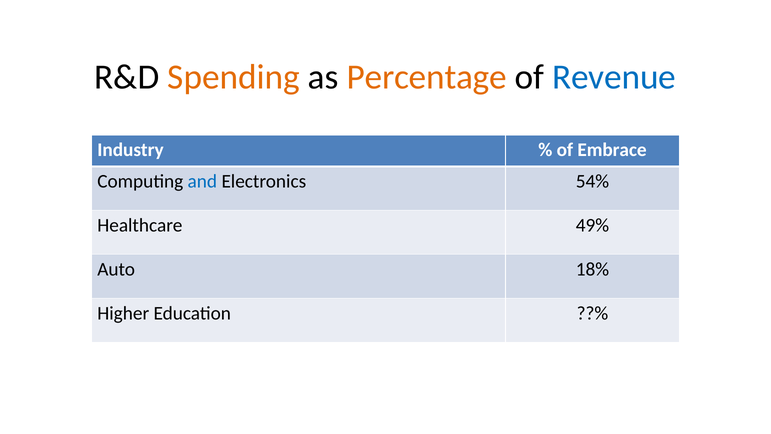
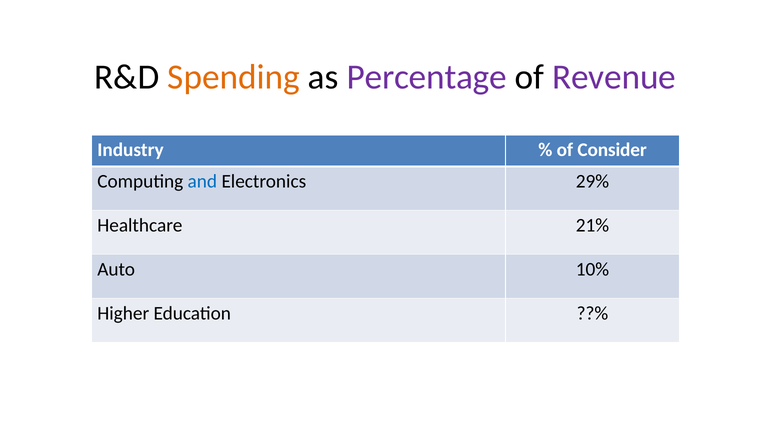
Percentage colour: orange -> purple
Revenue colour: blue -> purple
Embrace: Embrace -> Consider
54%: 54% -> 29%
49%: 49% -> 21%
18%: 18% -> 10%
